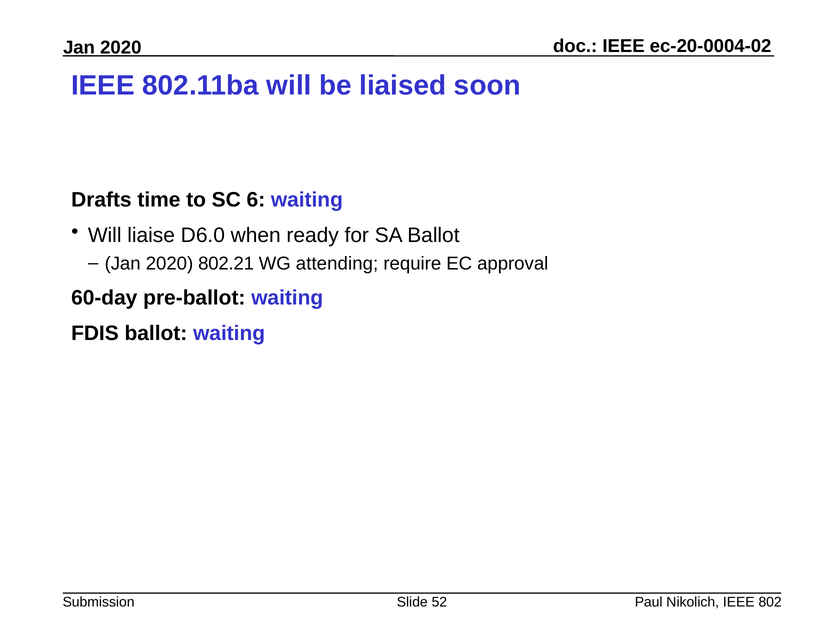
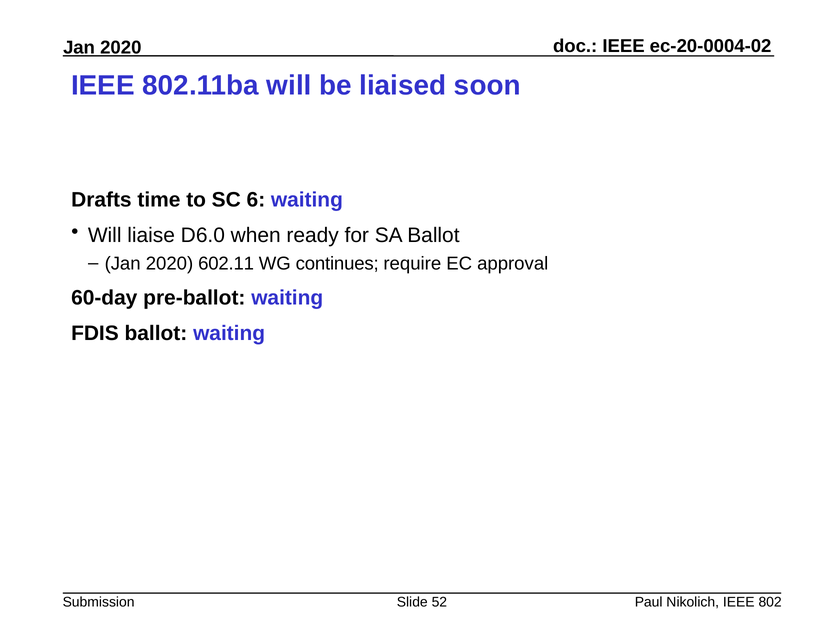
802.21: 802.21 -> 602.11
attending: attending -> continues
